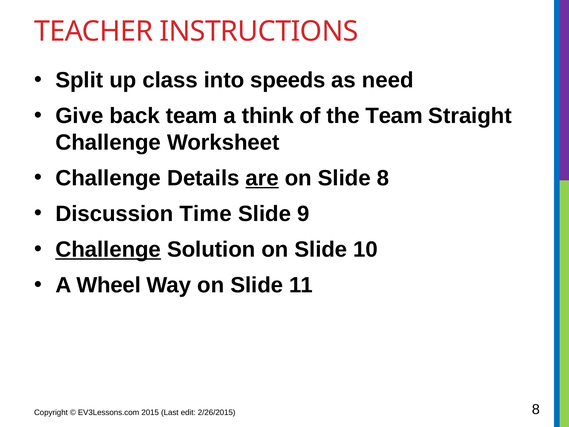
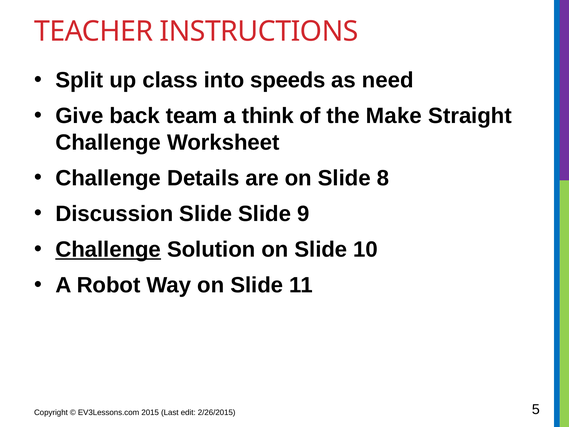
the Team: Team -> Make
are underline: present -> none
Discussion Time: Time -> Slide
Wheel: Wheel -> Robot
2/26/2015 8: 8 -> 5
